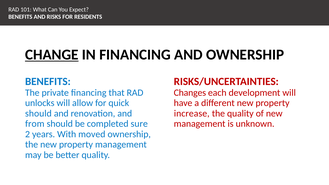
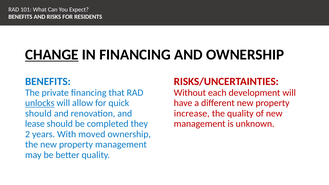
Changes: Changes -> Without
unlocks underline: none -> present
from: from -> lease
sure: sure -> they
